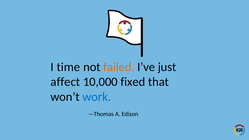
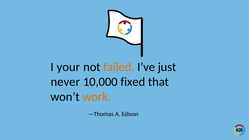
time: time -> your
affect: affect -> never
work colour: blue -> orange
